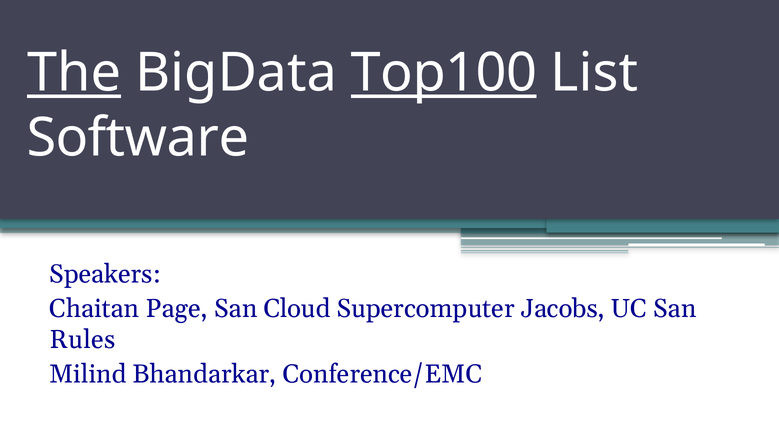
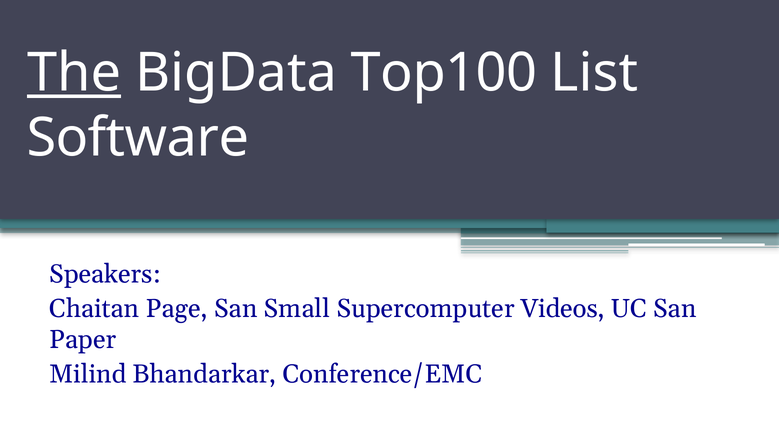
Top100 underline: present -> none
Cloud: Cloud -> Small
Jacobs: Jacobs -> Videos
Rules: Rules -> Paper
